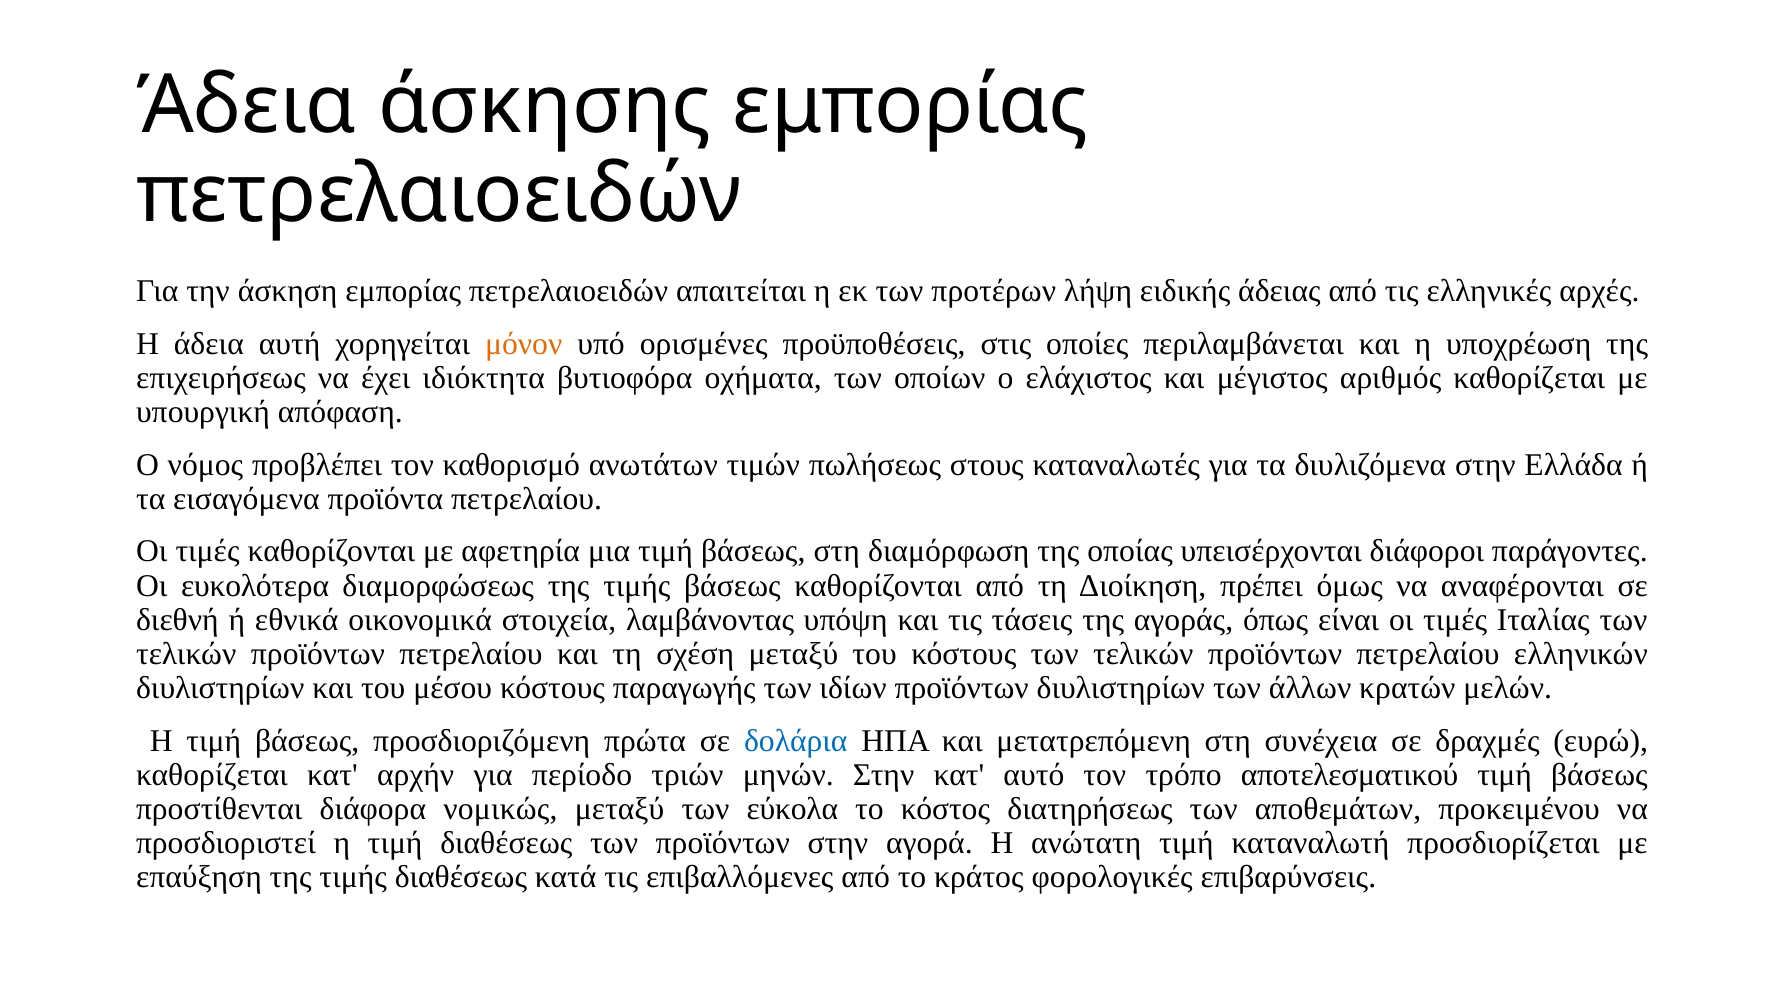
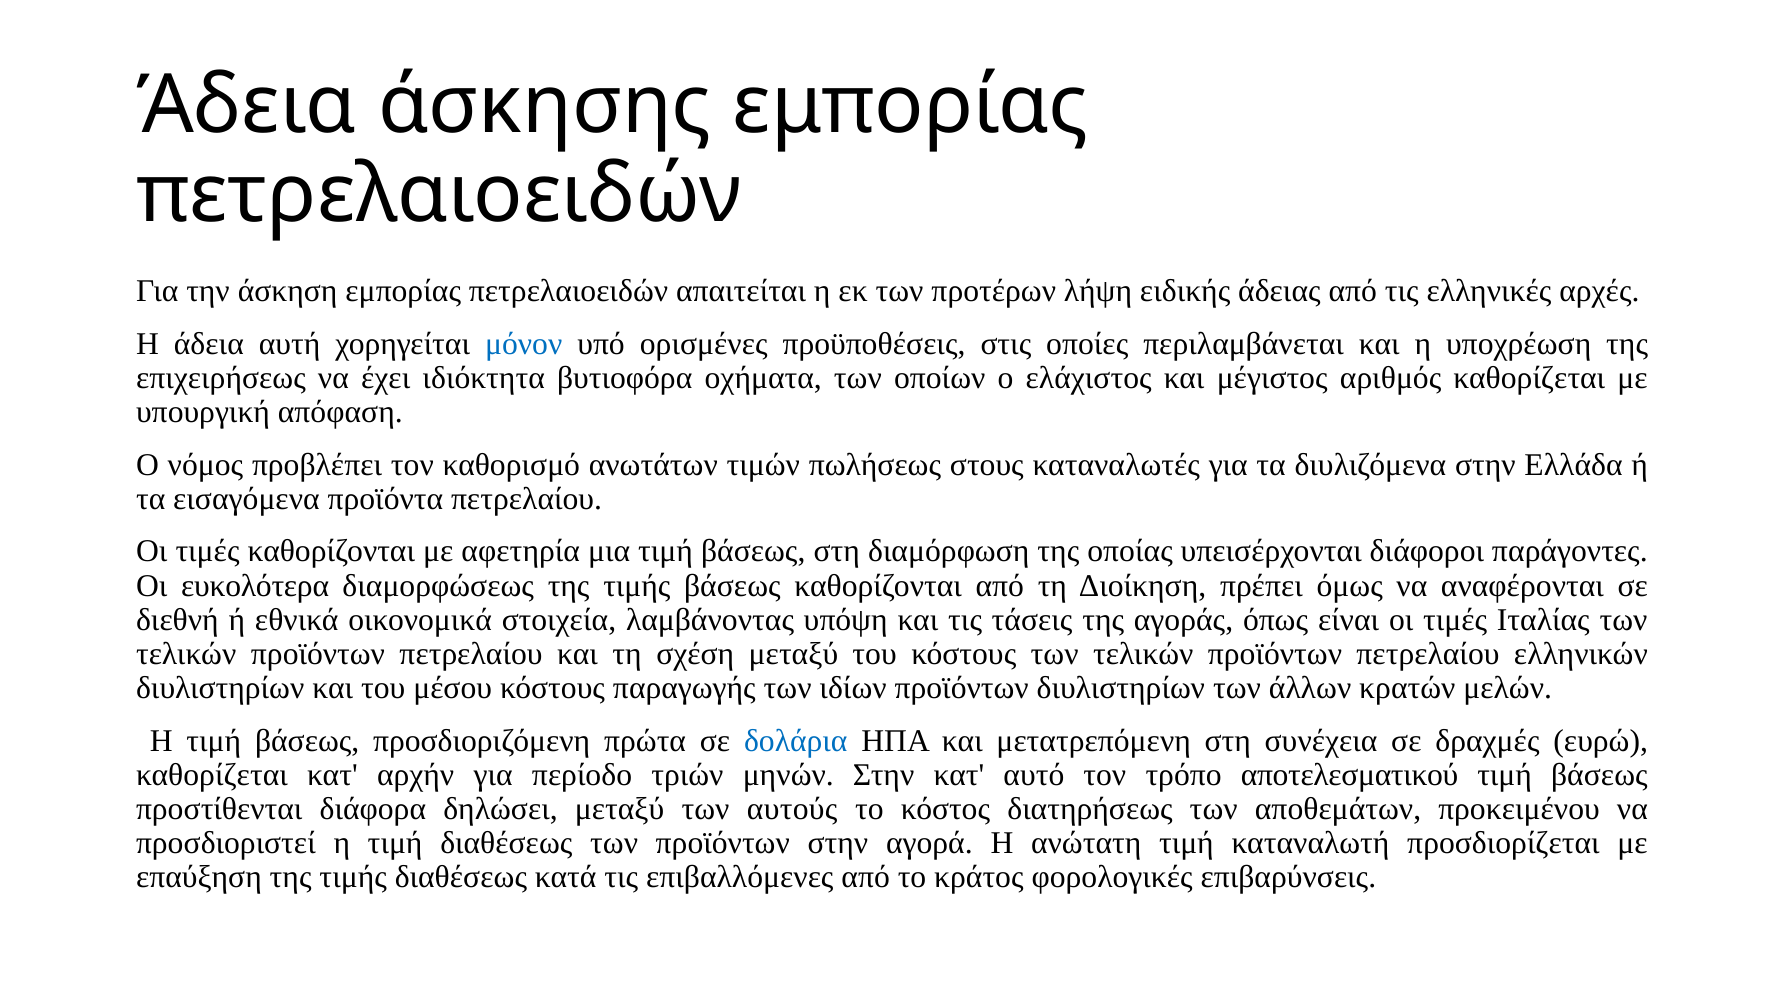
μόνον colour: orange -> blue
νομικώς: νομικώς -> δηλώσει
εύκολα: εύκολα -> αυτούς
